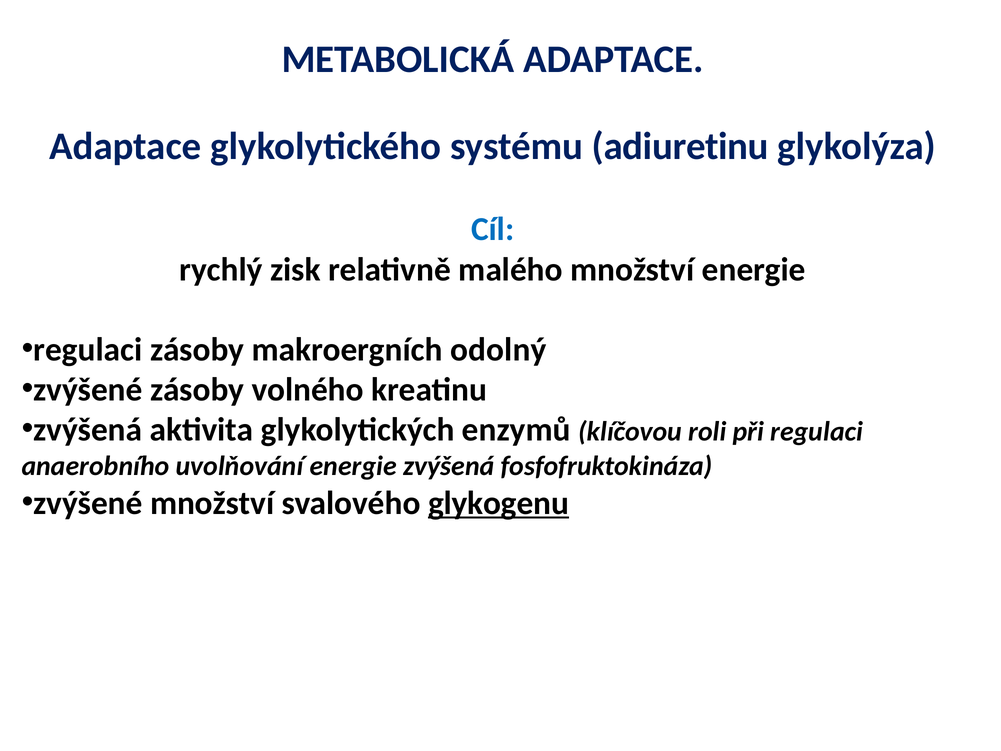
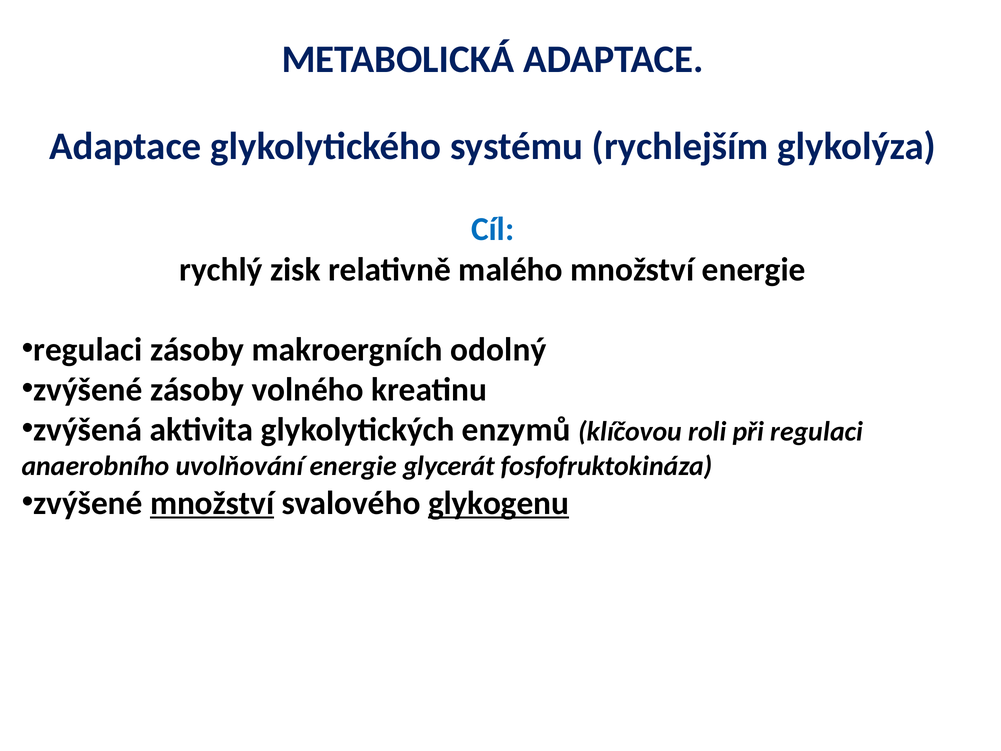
adiuretinu: adiuretinu -> rychlejším
energie zvýšená: zvýšená -> glycerát
množství at (212, 503) underline: none -> present
